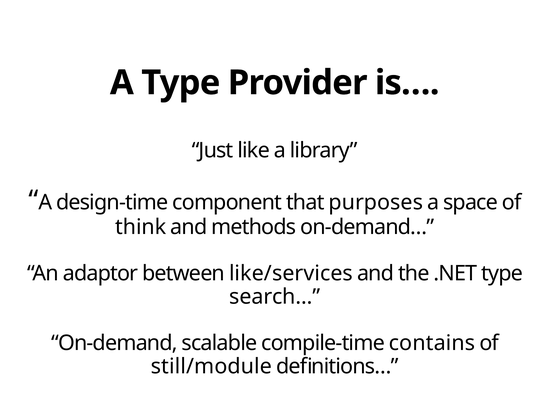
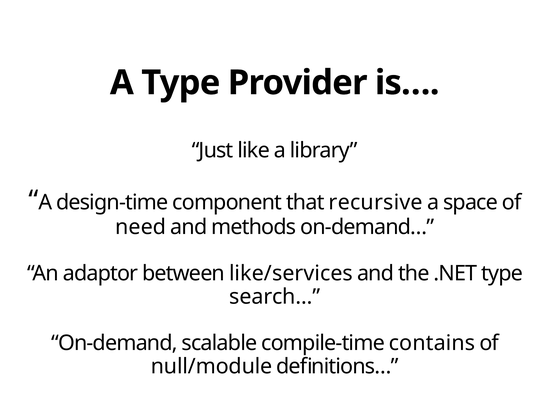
purposes: purposes -> recursive
think: think -> need
still/module: still/module -> null/module
